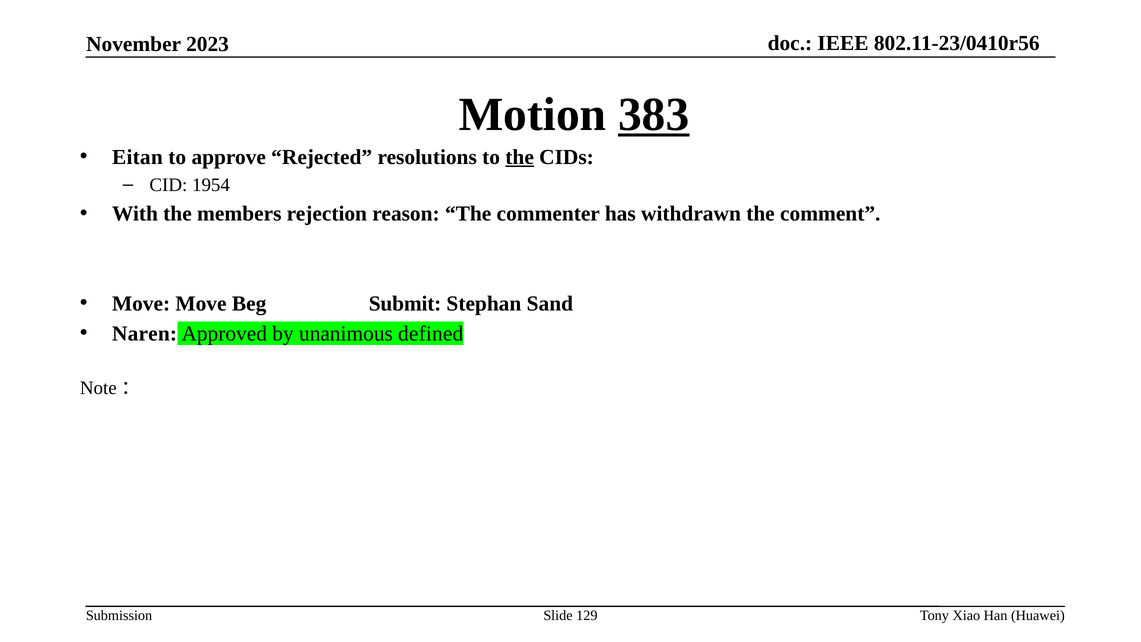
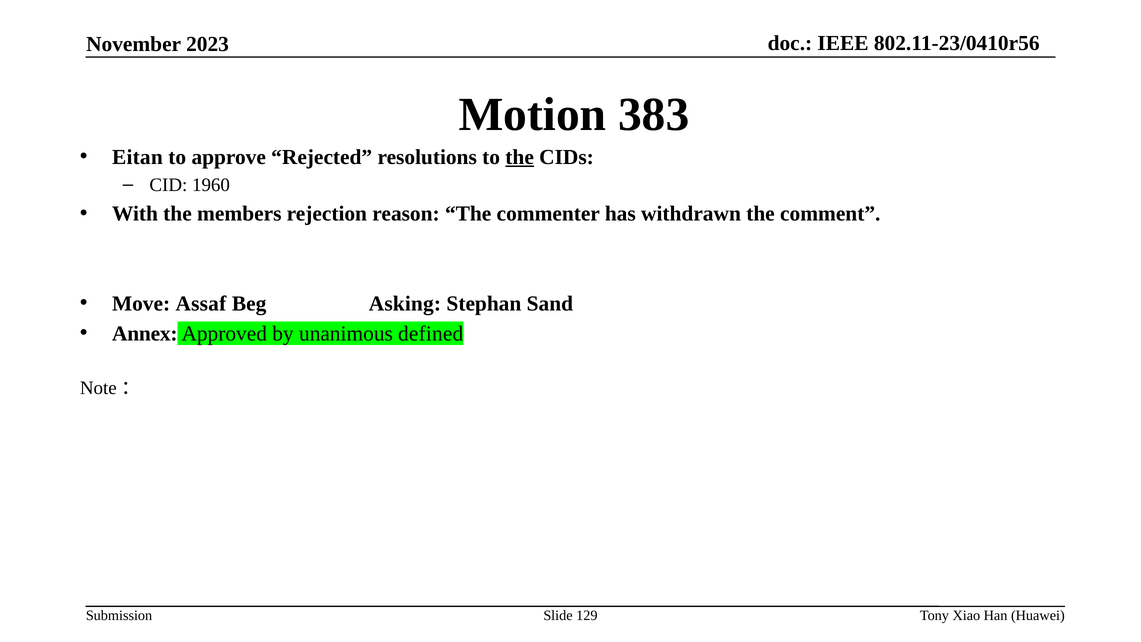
383 underline: present -> none
1954: 1954 -> 1960
Move Move: Move -> Assaf
Submit: Submit -> Asking
Naren: Naren -> Annex
